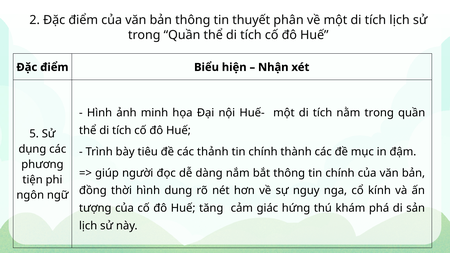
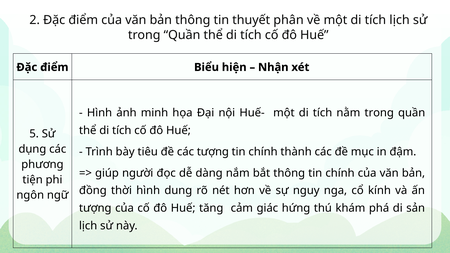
các thảnh: thảnh -> tượng
